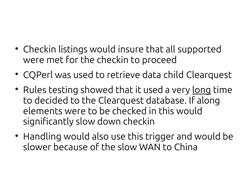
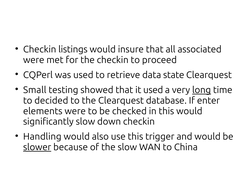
supported: supported -> associated
child: child -> state
Rules: Rules -> Small
along: along -> enter
slower underline: none -> present
